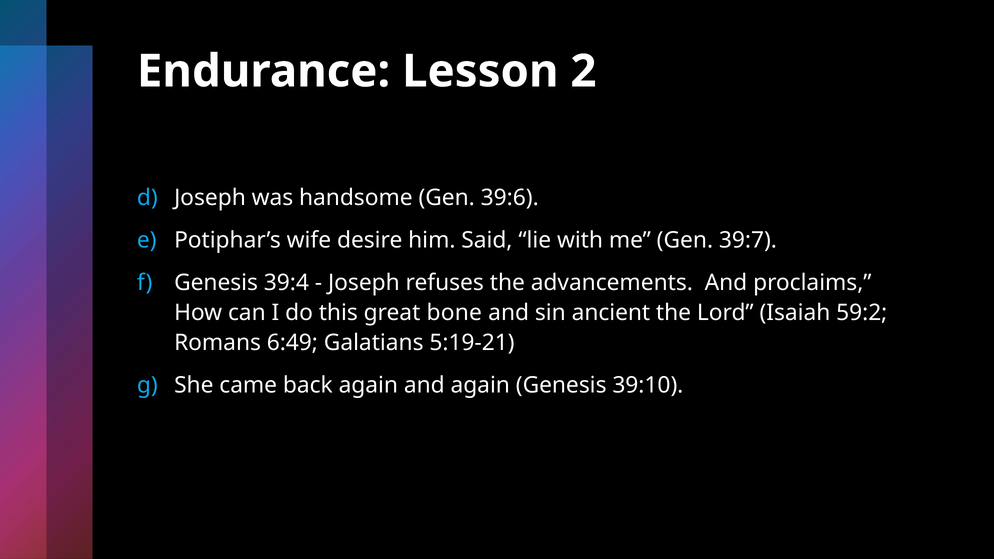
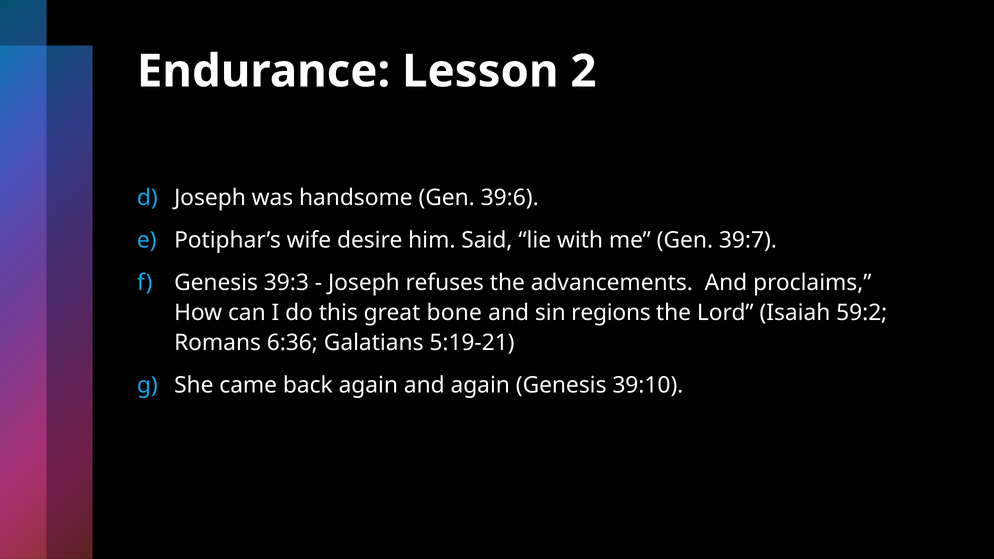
39:4: 39:4 -> 39:3
ancient: ancient -> regions
6:49: 6:49 -> 6:36
